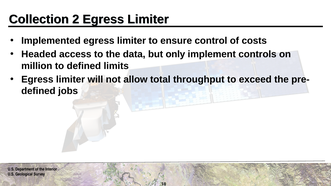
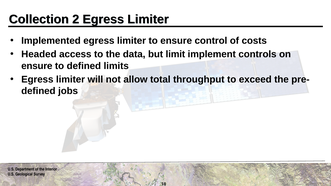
only: only -> limit
million at (37, 66): million -> ensure
